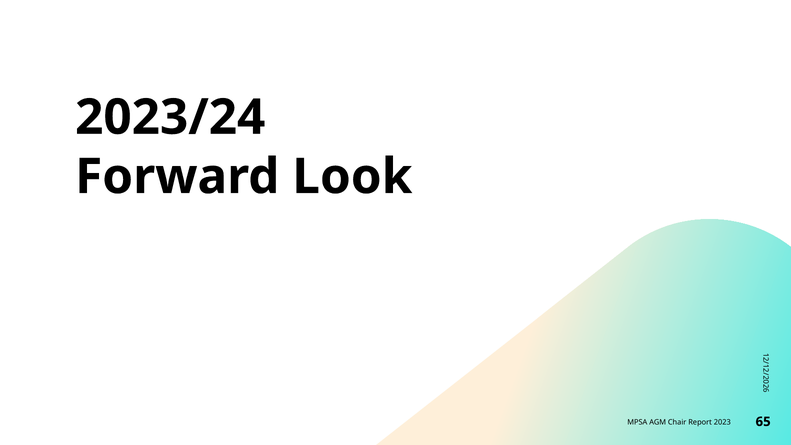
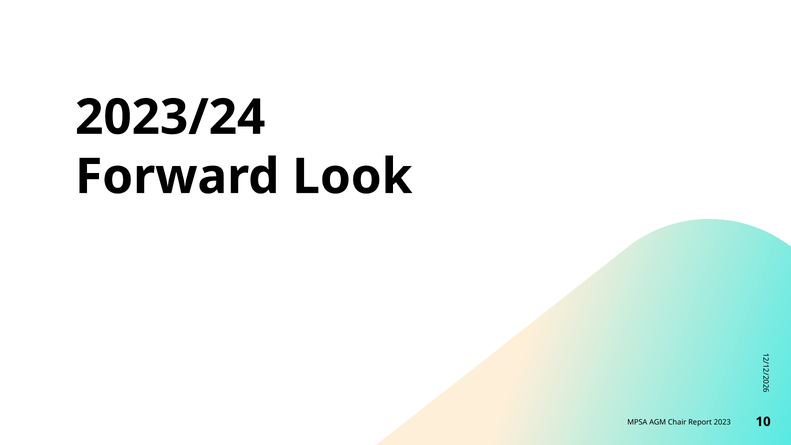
65: 65 -> 10
